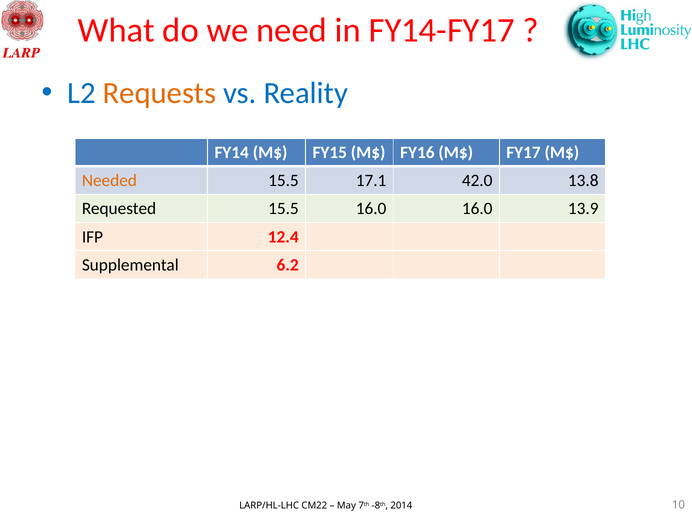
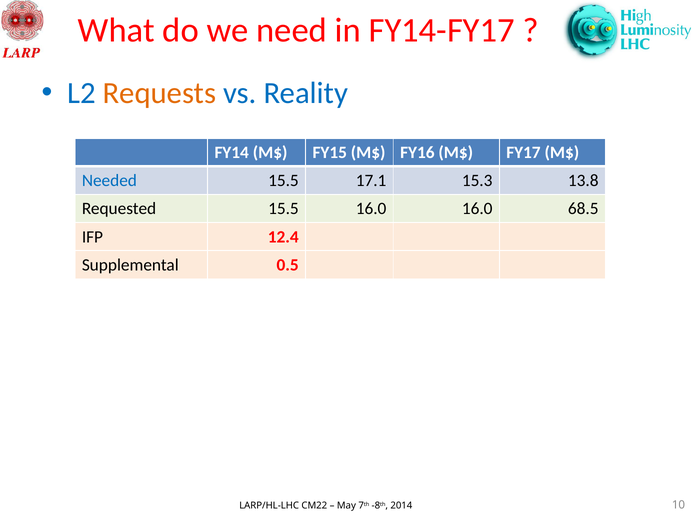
Needed colour: orange -> blue
42.0: 42.0 -> 15.3
13.9: 13.9 -> 68.5
6.2: 6.2 -> 0.5
